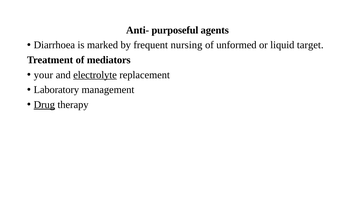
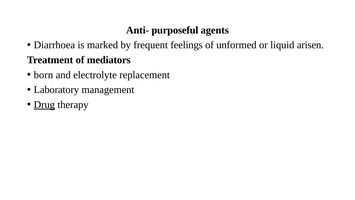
nursing: nursing -> feelings
target: target -> arisen
your: your -> born
electrolyte underline: present -> none
